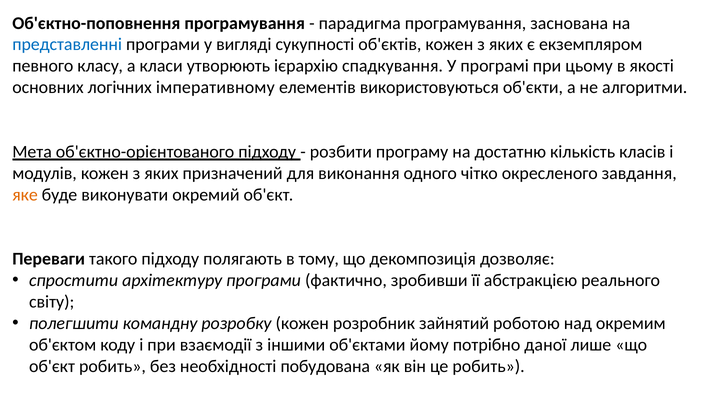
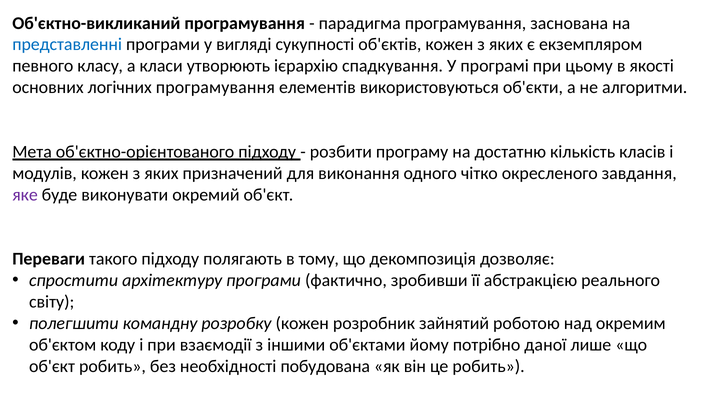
Об'єктно-поповнення: Об'єктно-поповнення -> Об'єктно-викликаний
логічних імперативному: імперативному -> програмування
яке colour: orange -> purple
